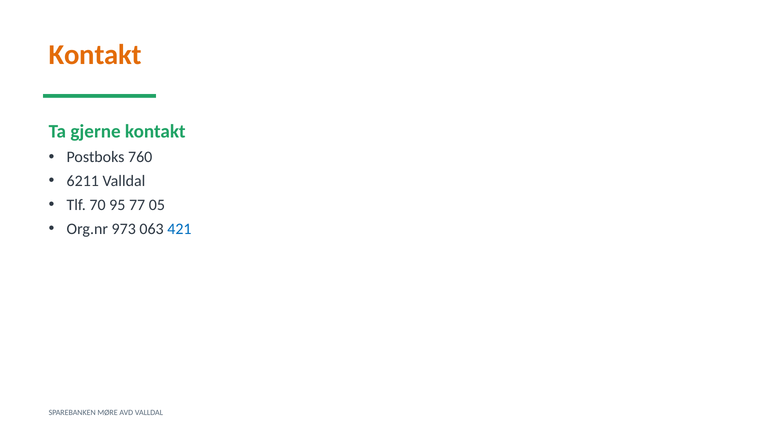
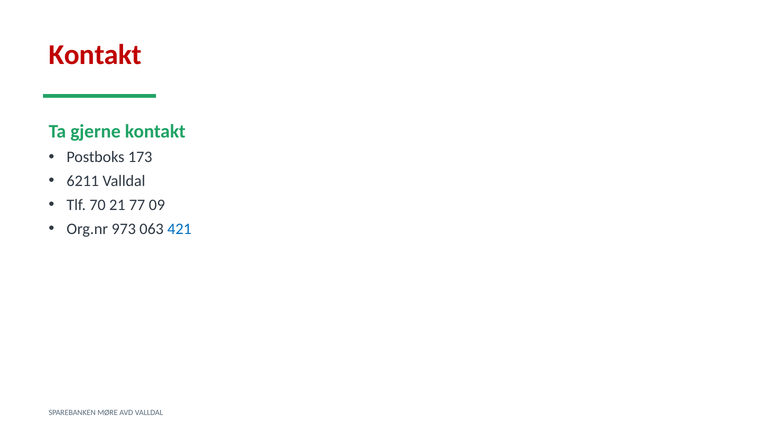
Kontakt at (95, 55) colour: orange -> red
760: 760 -> 173
95: 95 -> 21
05: 05 -> 09
